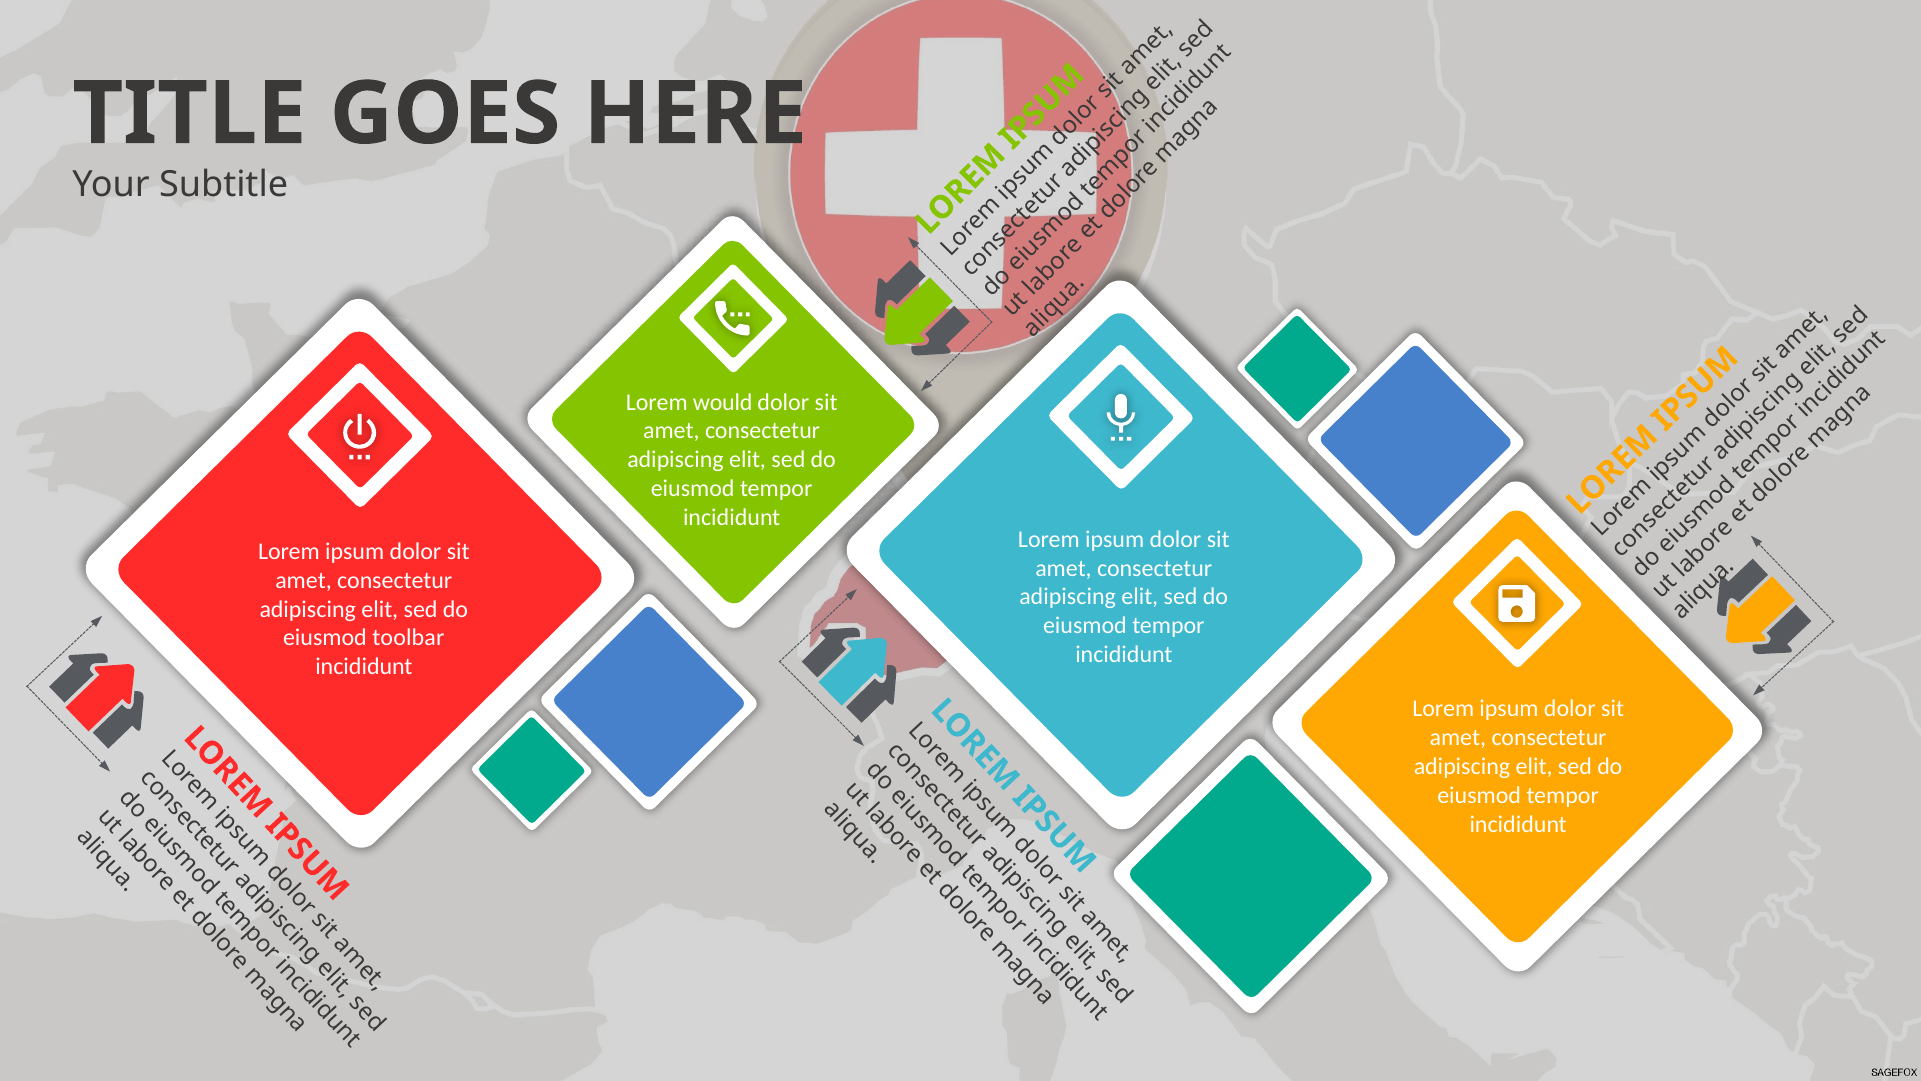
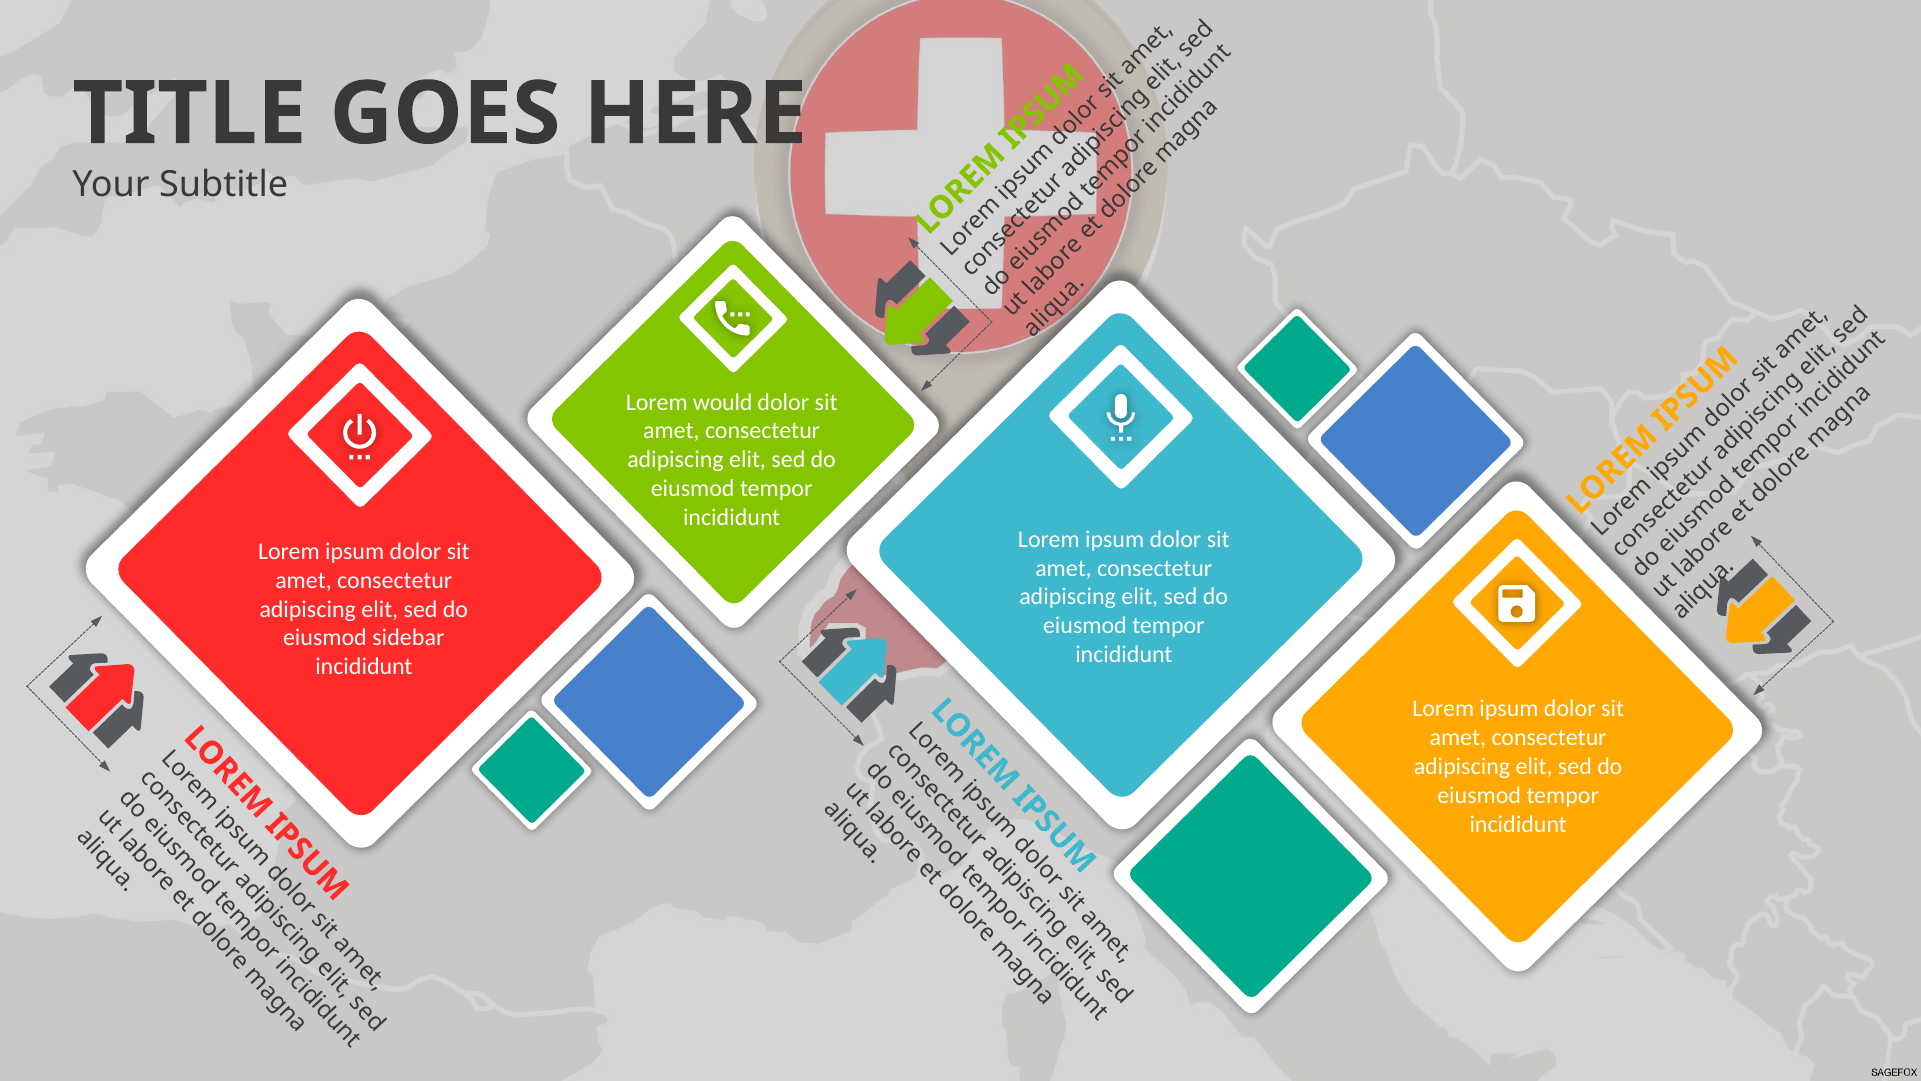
toolbar: toolbar -> sidebar
